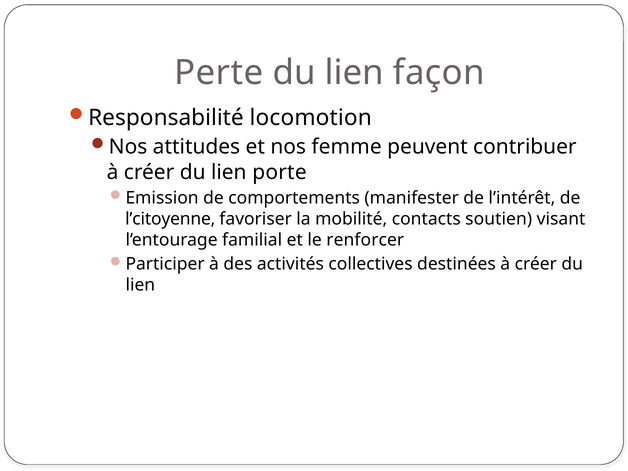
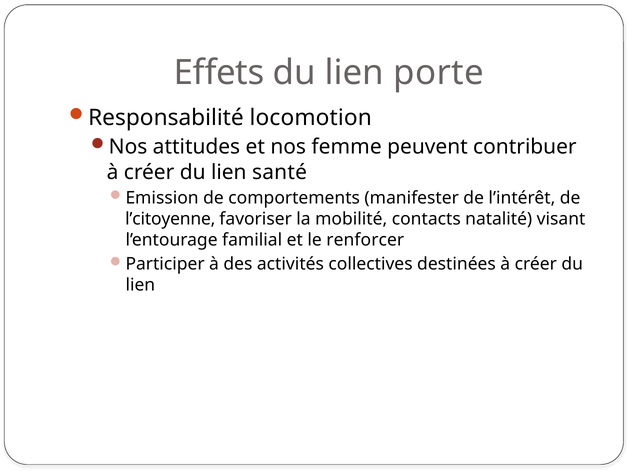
Perte: Perte -> Effets
façon: façon -> porte
porte: porte -> santé
soutien: soutien -> natalité
